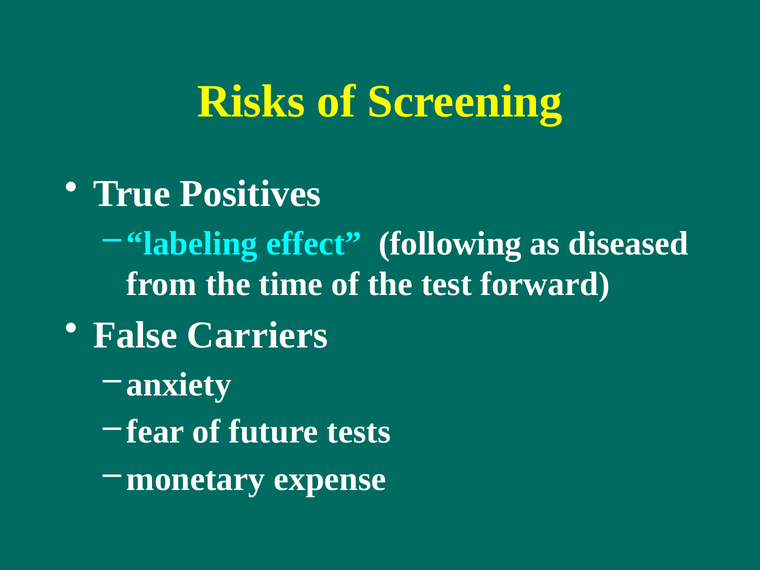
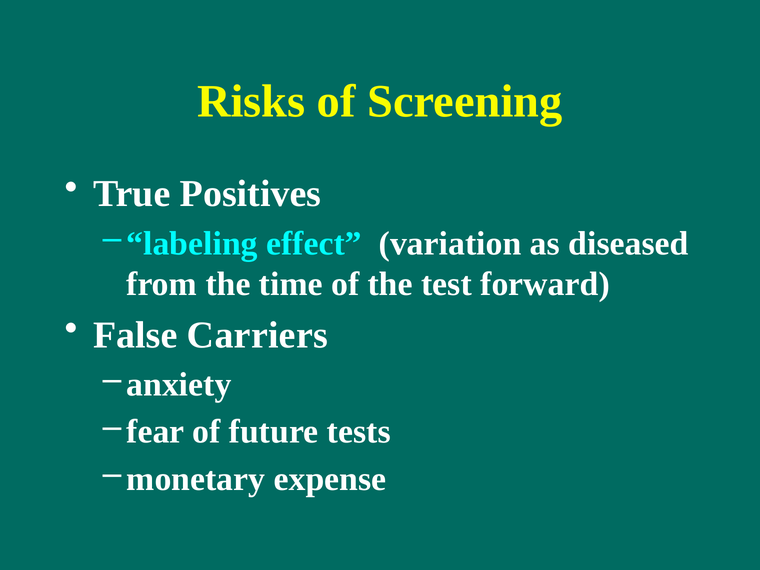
following: following -> variation
